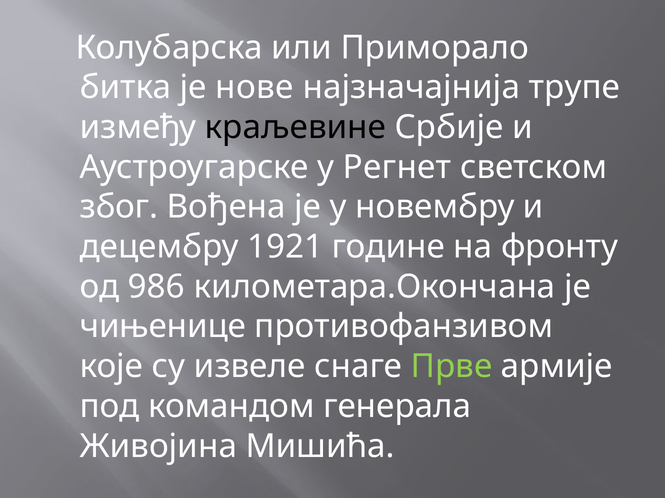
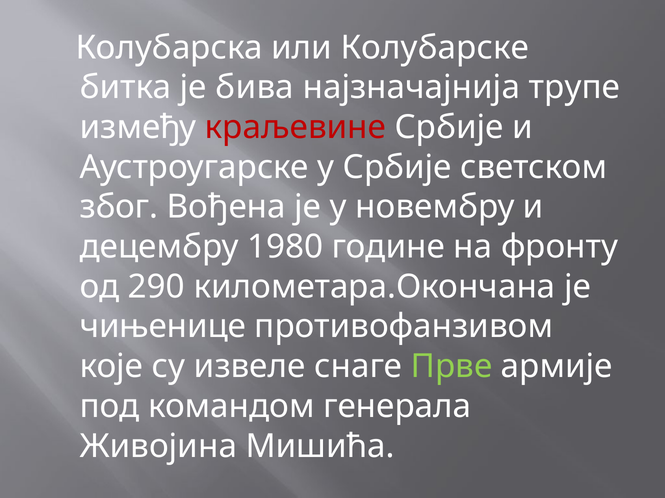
Приморало: Приморало -> Колубарске
нове: нове -> бива
краљевине colour: black -> red
у Регнет: Регнет -> Србије
1921: 1921 -> 1980
986: 986 -> 290
